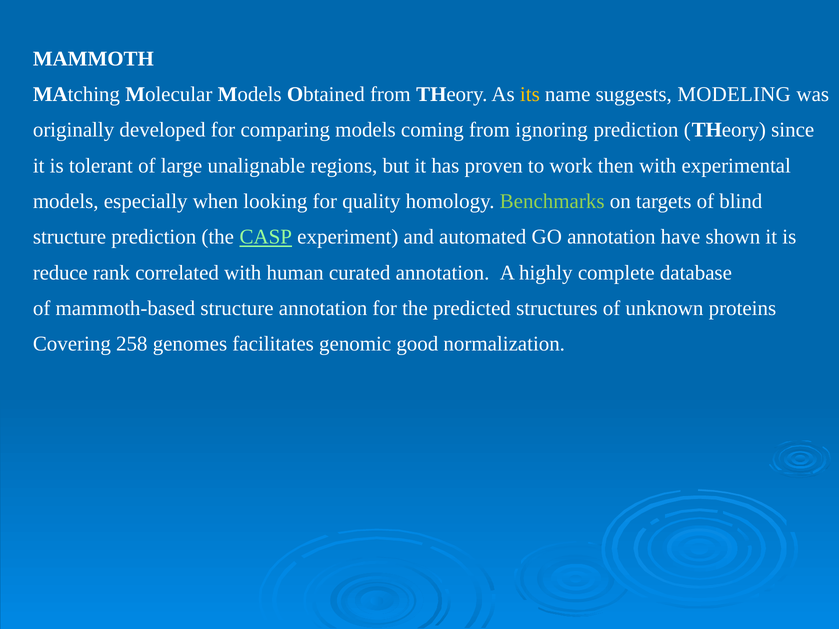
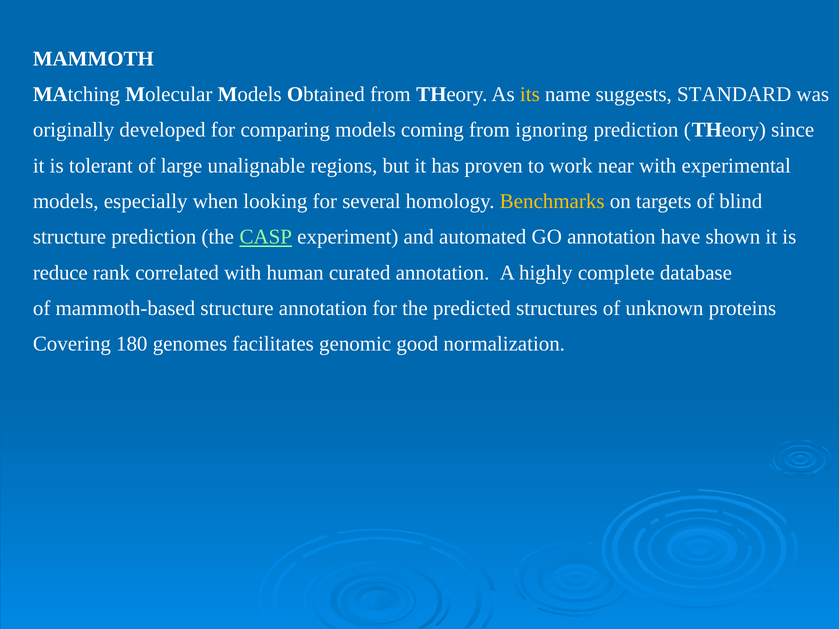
MODELING: MODELING -> STANDARD
then: then -> near
quality: quality -> several
Benchmarks colour: light green -> yellow
258: 258 -> 180
